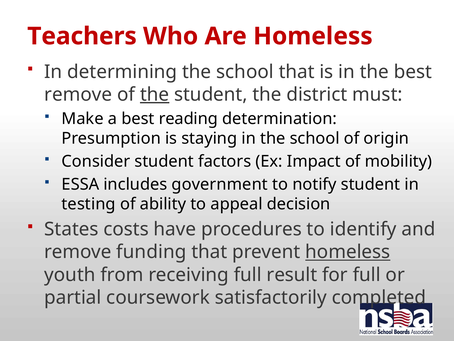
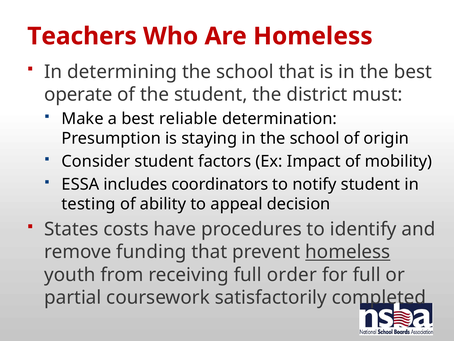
remove at (78, 94): remove -> operate
the at (155, 94) underline: present -> none
reading: reading -> reliable
government: government -> coordinators
result: result -> order
